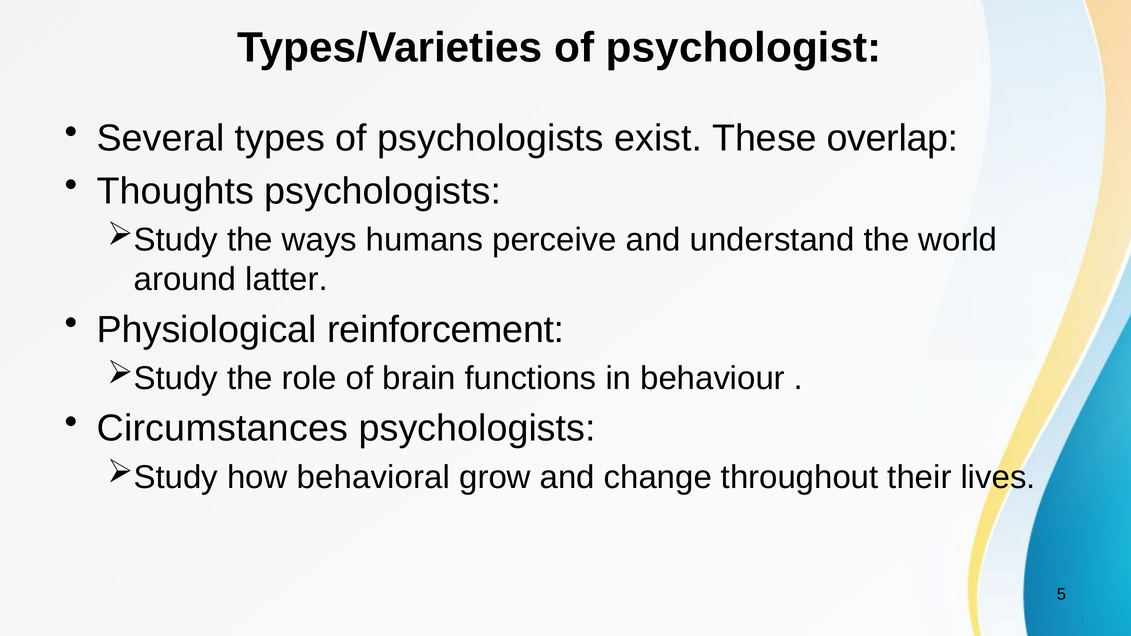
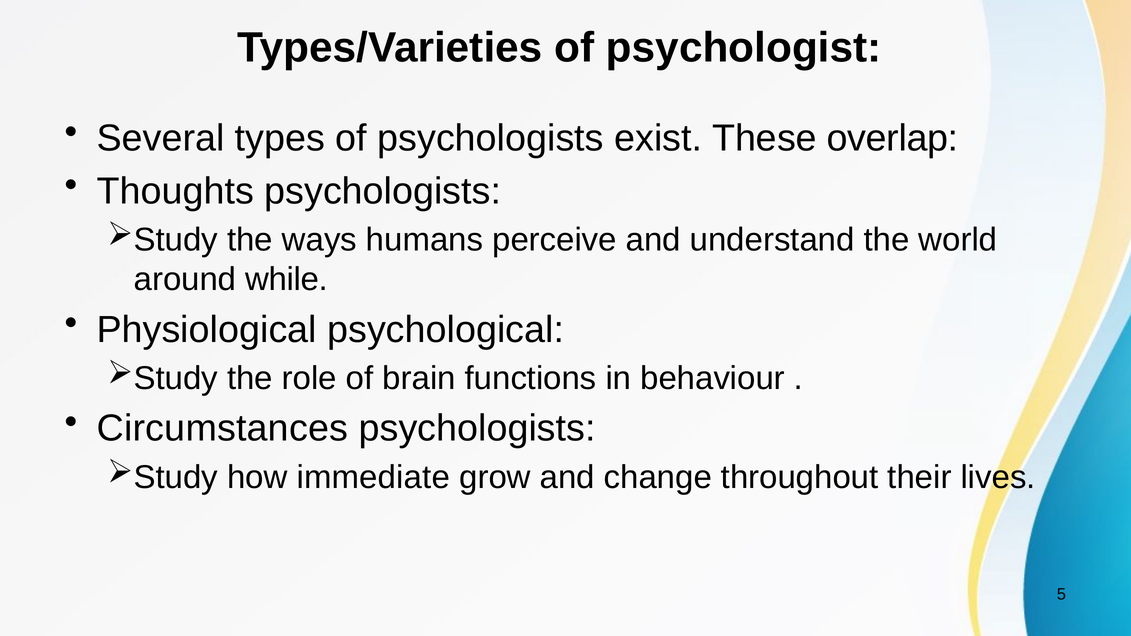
latter: latter -> while
reinforcement: reinforcement -> psychological
behavioral: behavioral -> immediate
